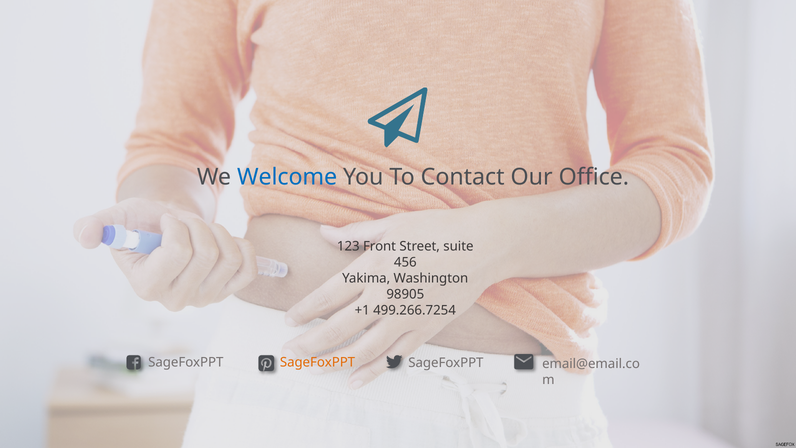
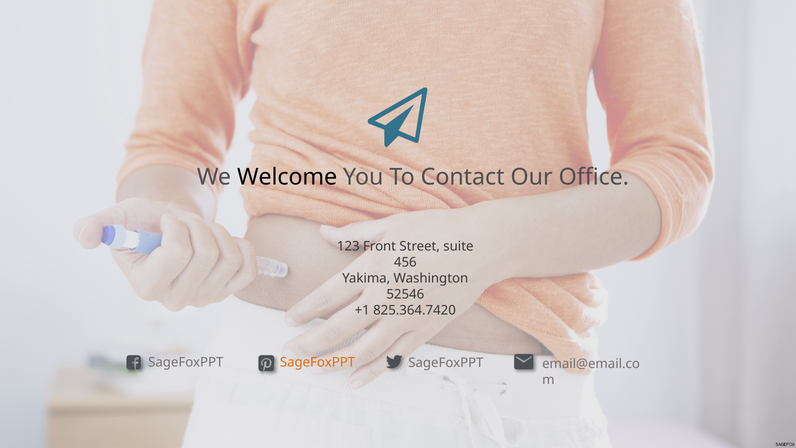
Welcome colour: blue -> black
98905: 98905 -> 52546
499.266.7254: 499.266.7254 -> 825.364.7420
